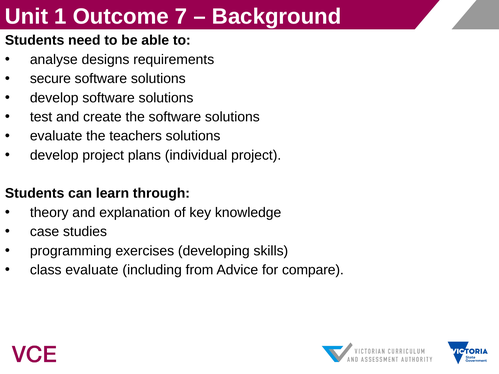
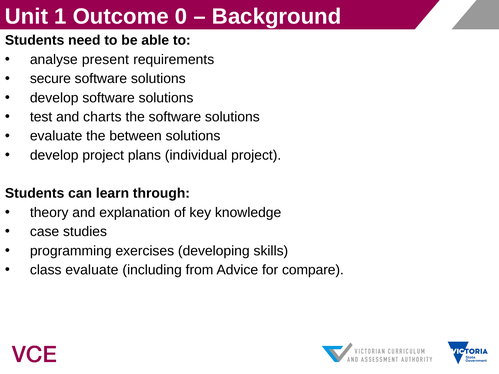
7: 7 -> 0
designs: designs -> present
create: create -> charts
teachers: teachers -> between
